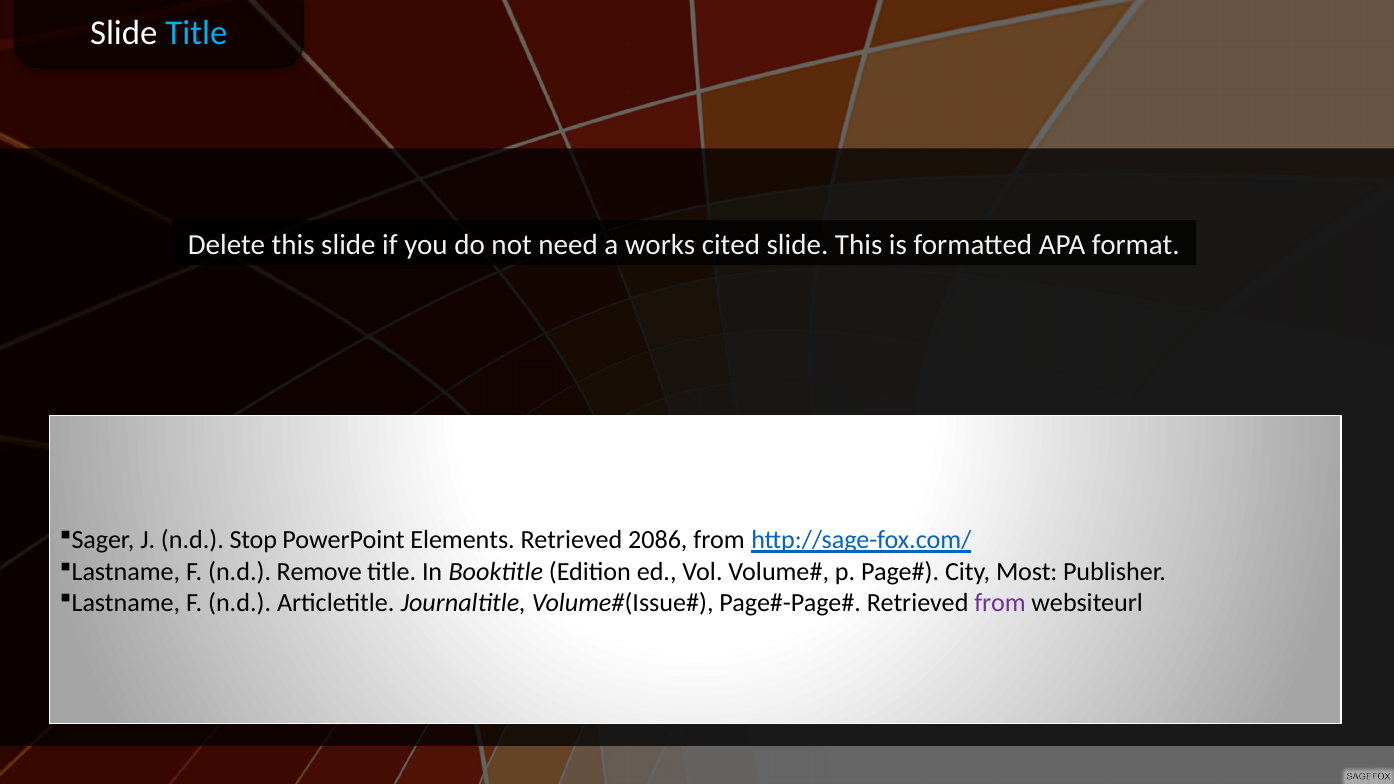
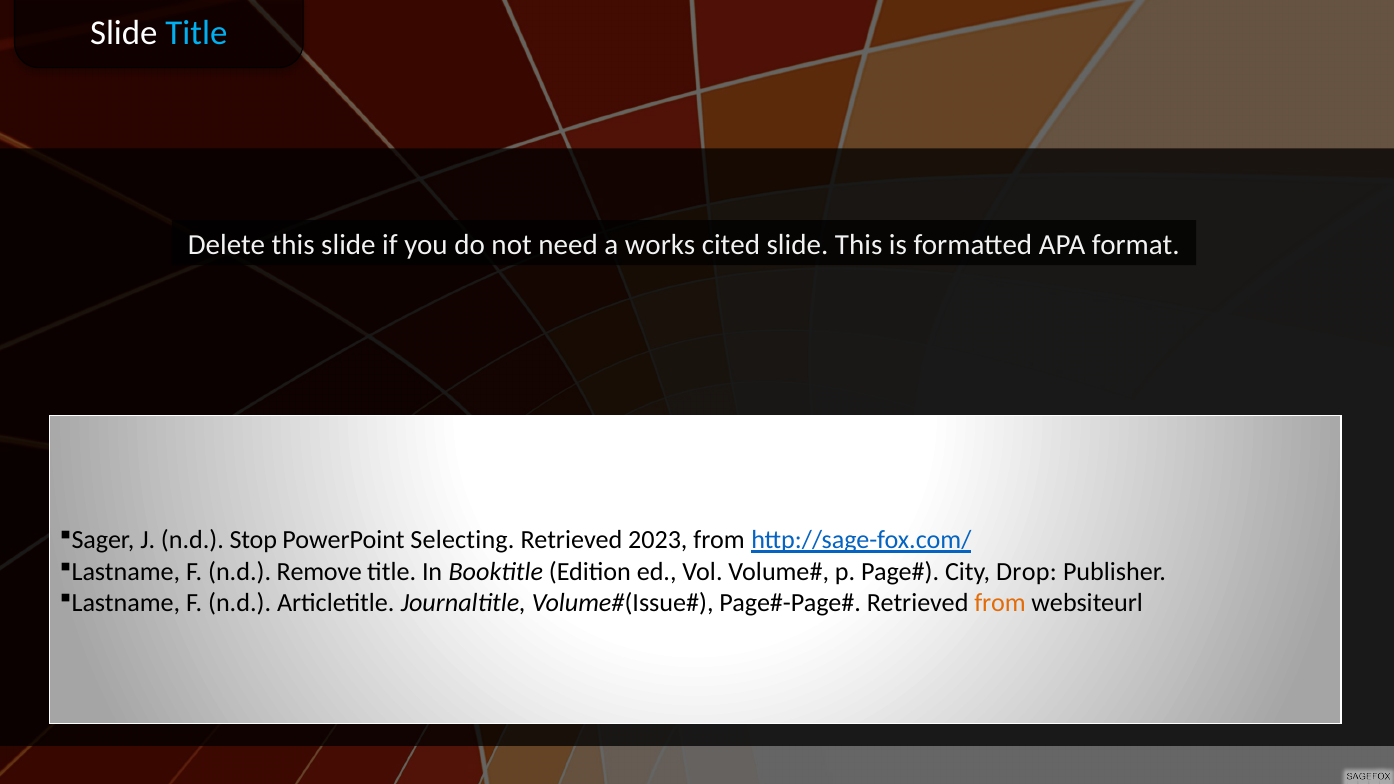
Elements: Elements -> Selecting
2086: 2086 -> 2023
Most: Most -> Drop
from at (1000, 603) colour: purple -> orange
